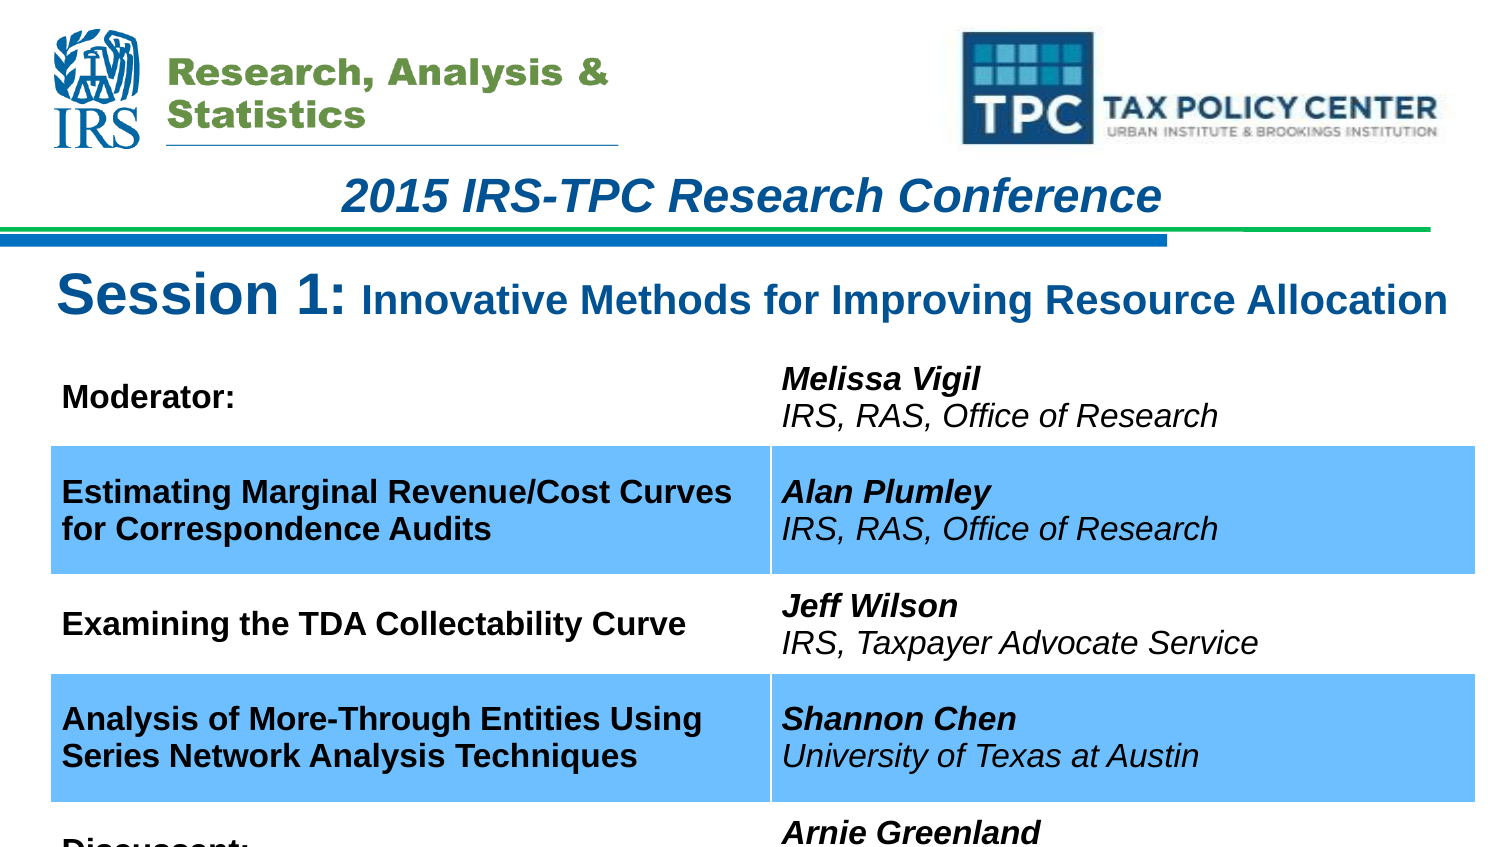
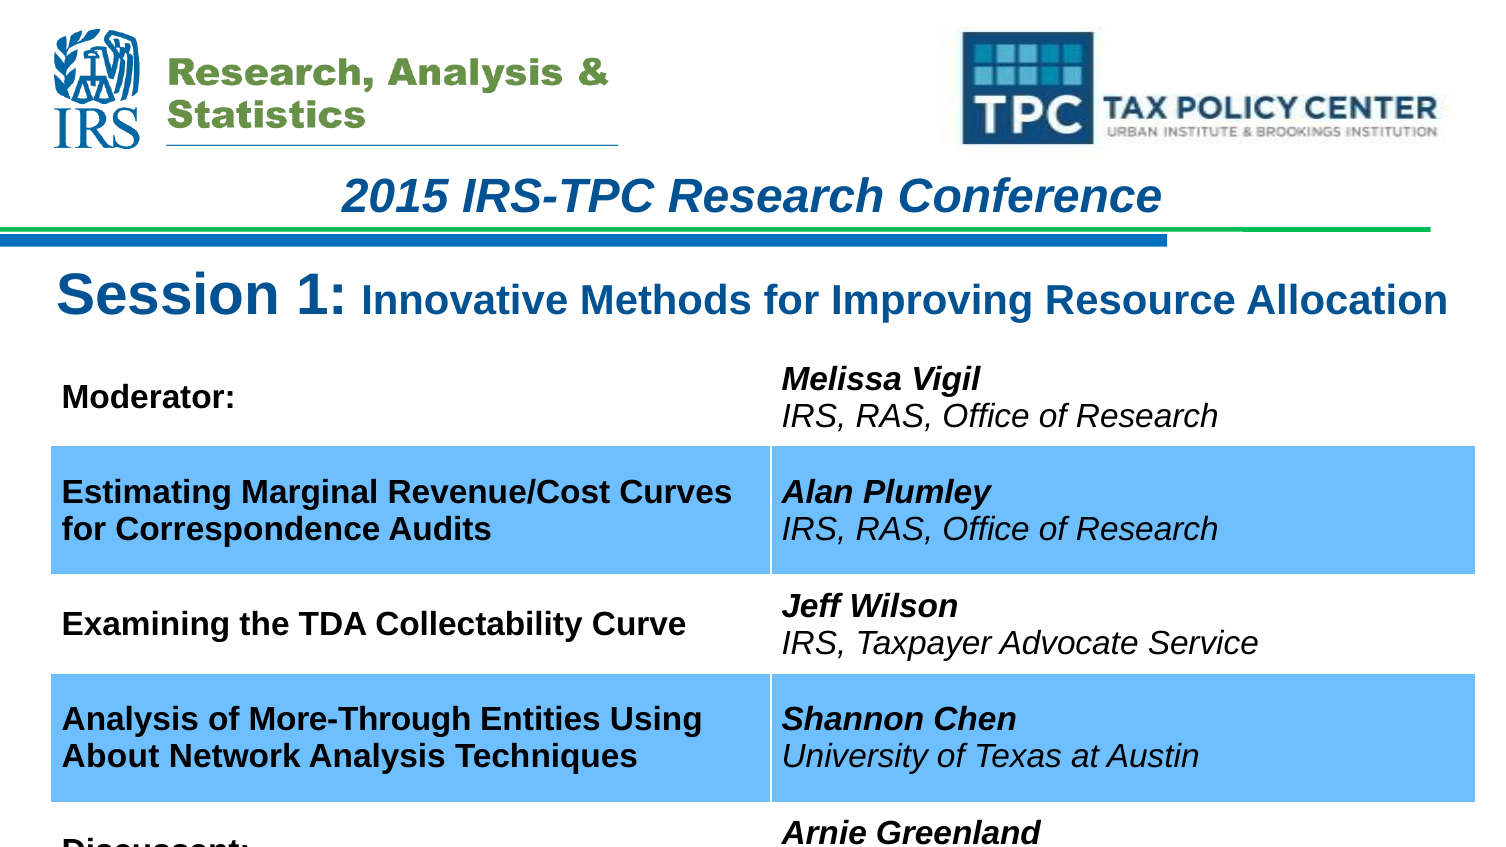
Series: Series -> About
